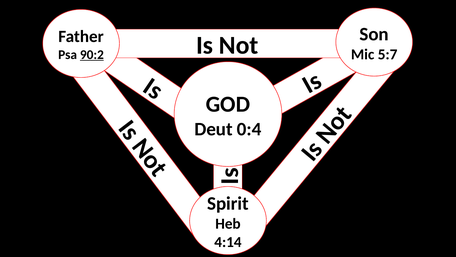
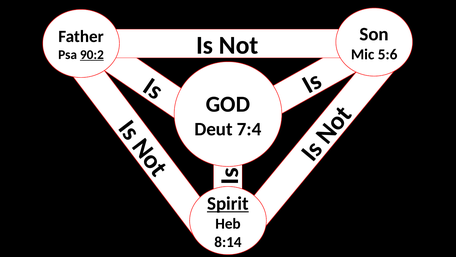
5:7: 5:7 -> 5:6
0:4: 0:4 -> 7:4
Spirit underline: none -> present
4:14: 4:14 -> 8:14
